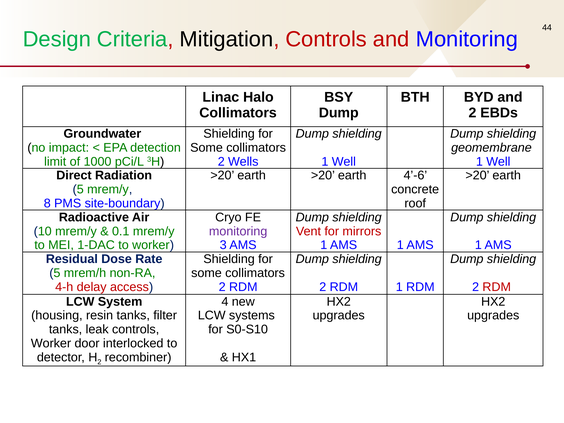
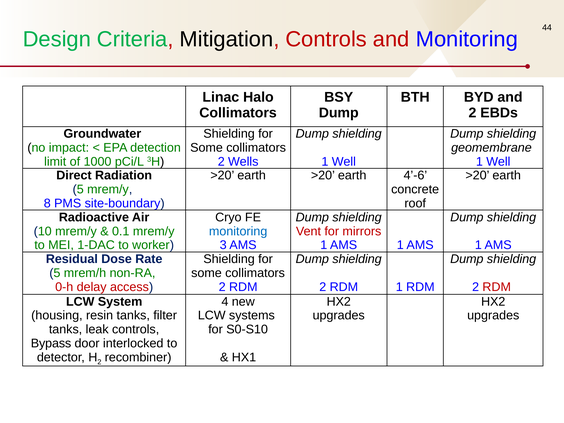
monitoring at (238, 231) colour: purple -> blue
4-h: 4-h -> 0-h
Worker at (51, 343): Worker -> Bypass
